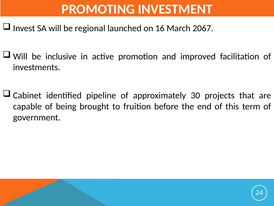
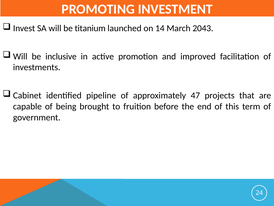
regional: regional -> titanium
16: 16 -> 14
2067: 2067 -> 2043
30: 30 -> 47
